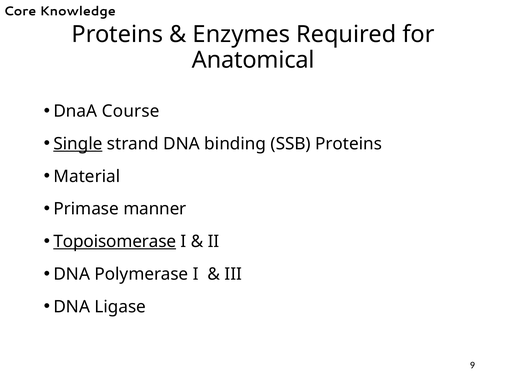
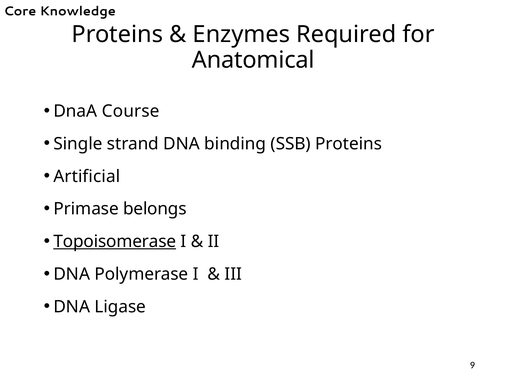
Single underline: present -> none
Material: Material -> Artificial
manner: manner -> belongs
